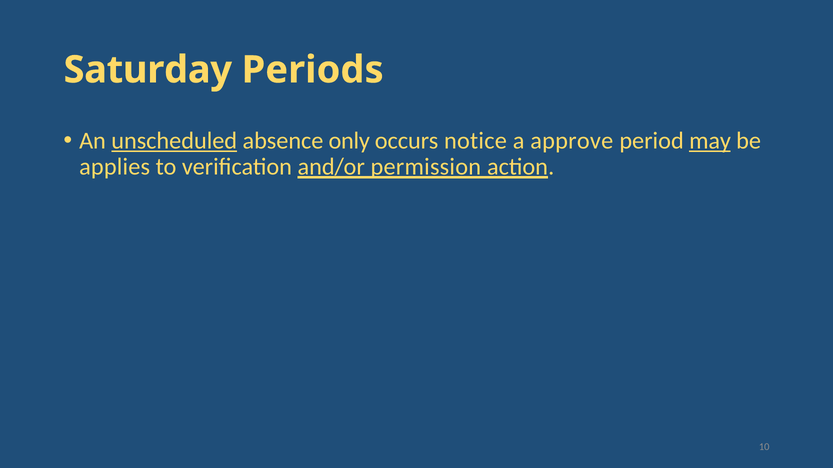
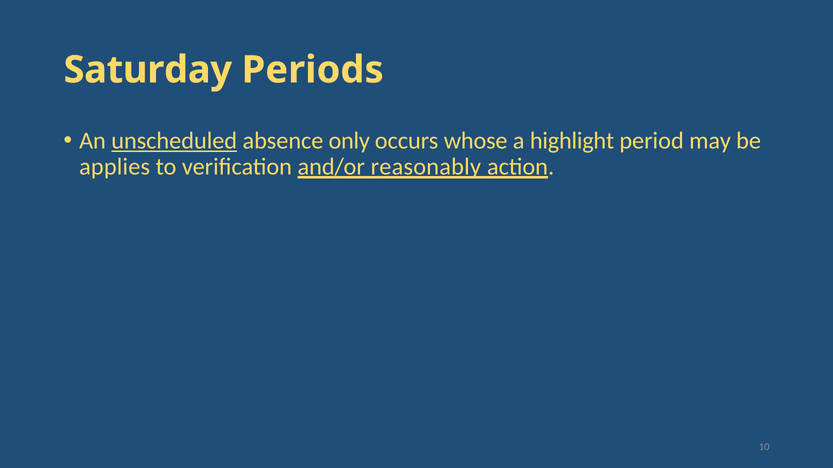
notice: notice -> whose
approve: approve -> highlight
may underline: present -> none
permission: permission -> reasonably
